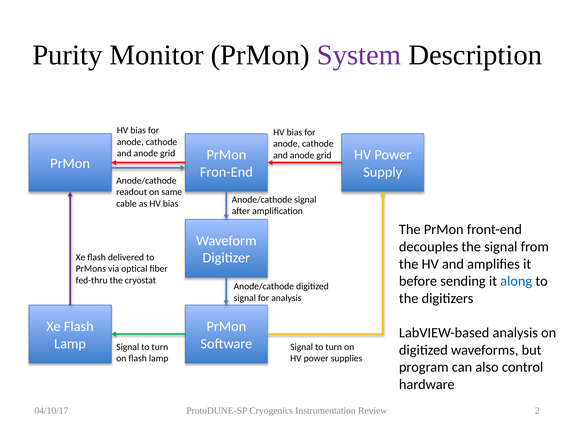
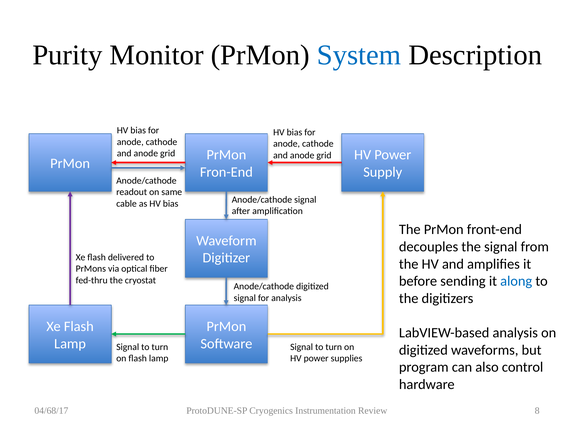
System colour: purple -> blue
04/10/17: 04/10/17 -> 04/68/17
2: 2 -> 8
